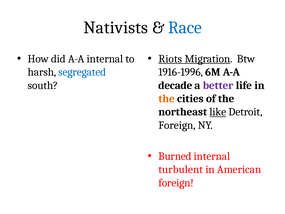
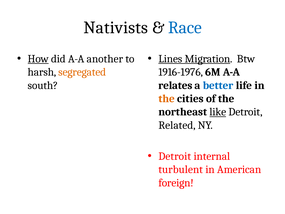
How underline: none -> present
A-A internal: internal -> another
Riots: Riots -> Lines
segregated colour: blue -> orange
1916-1996: 1916-1996 -> 1916-1976
decade: decade -> relates
better colour: purple -> blue
Foreign at (177, 125): Foreign -> Related
Burned at (175, 156): Burned -> Detroit
